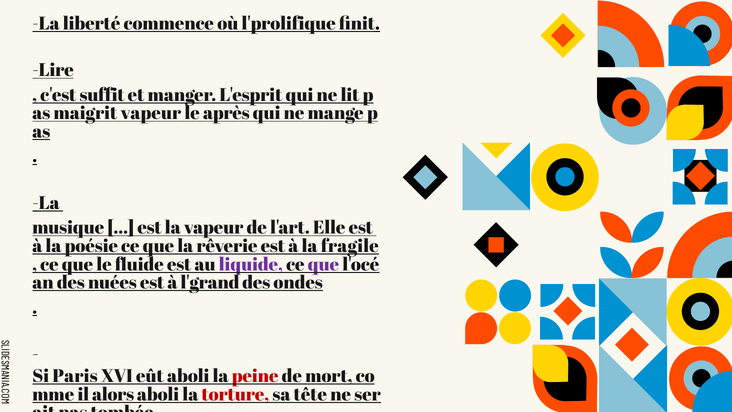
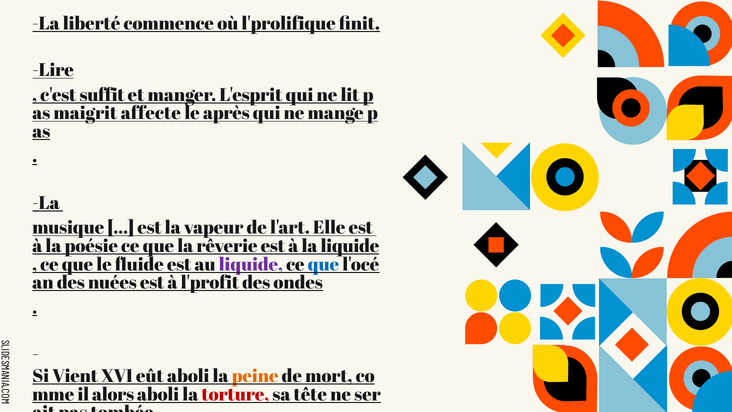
maigrit vapeur: vapeur -> affecte
la fragile: fragile -> liquide
que at (323, 264) colour: purple -> blue
l'grand: l'grand -> l'profit
Paris: Paris -> Vient
peine colour: red -> orange
